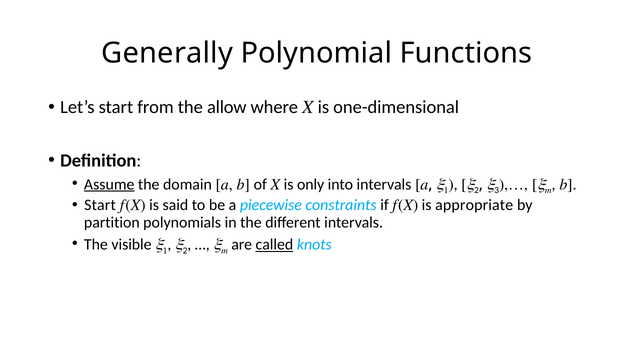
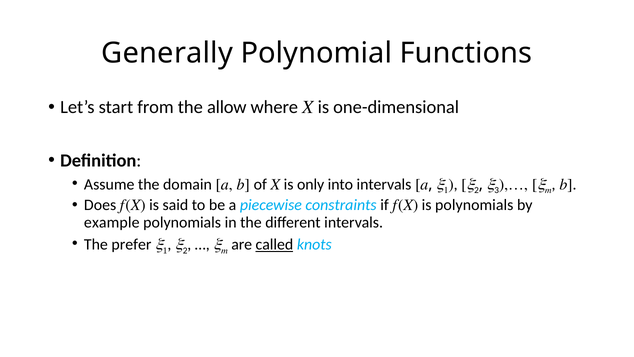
Assume underline: present -> none
Start at (100, 205): Start -> Does
is appropriate: appropriate -> polynomials
partition: partition -> example
visible: visible -> prefer
